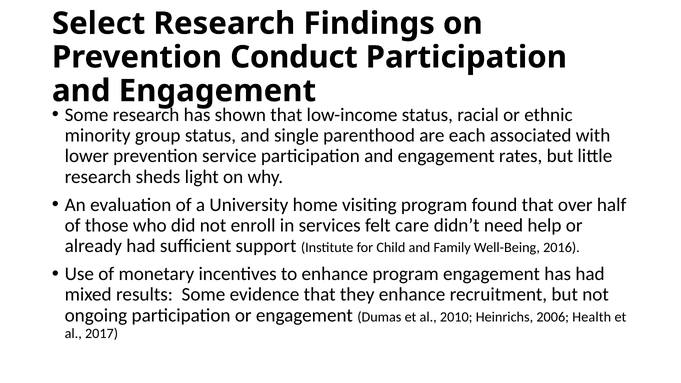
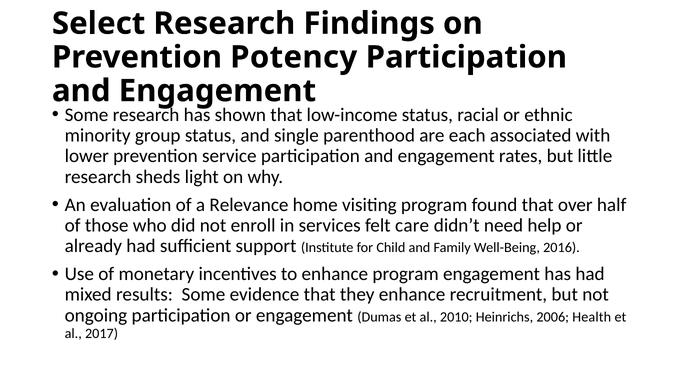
Conduct: Conduct -> Potency
University: University -> Relevance
